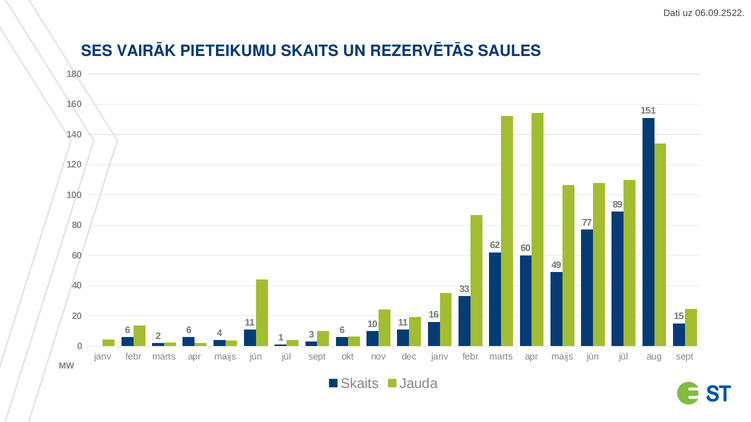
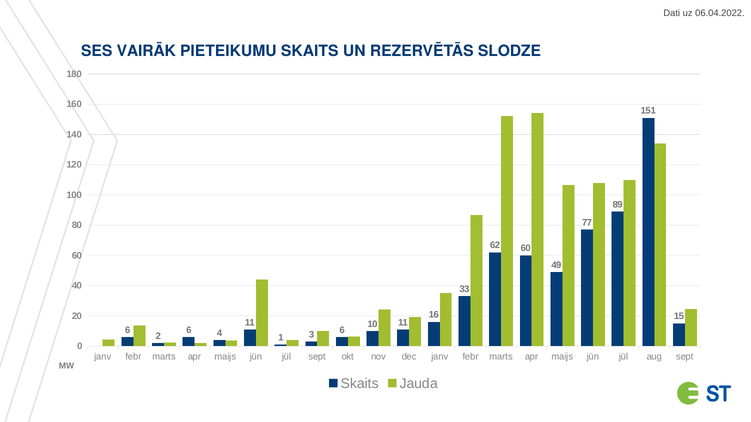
06.09.2522: 06.09.2522 -> 06.04.2022
SAULES: SAULES -> SLODZE
